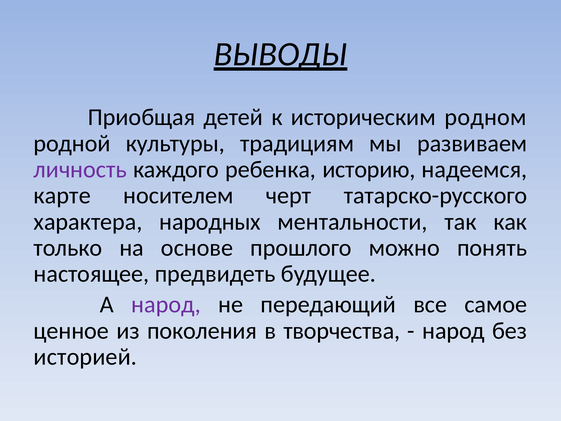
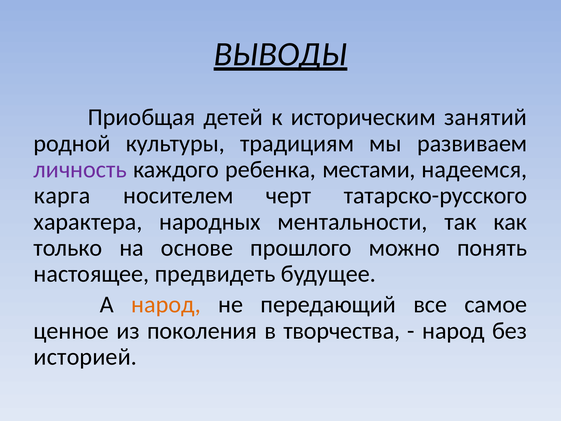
родном: родном -> занятий
историю: историю -> местами
карте: карте -> карга
народ at (166, 304) colour: purple -> orange
